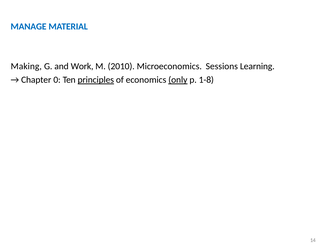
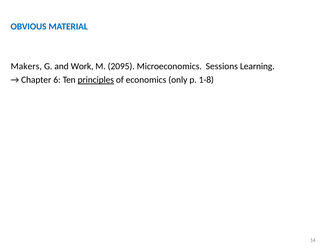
MANAGE: MANAGE -> OBVIOUS
Making: Making -> Makers
2010: 2010 -> 2095
0: 0 -> 6
only underline: present -> none
